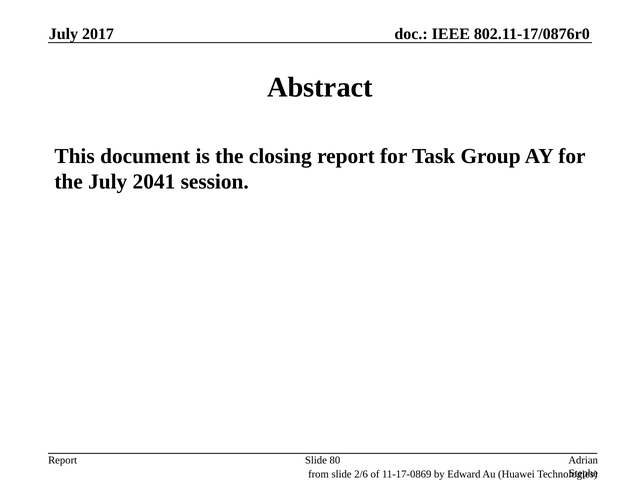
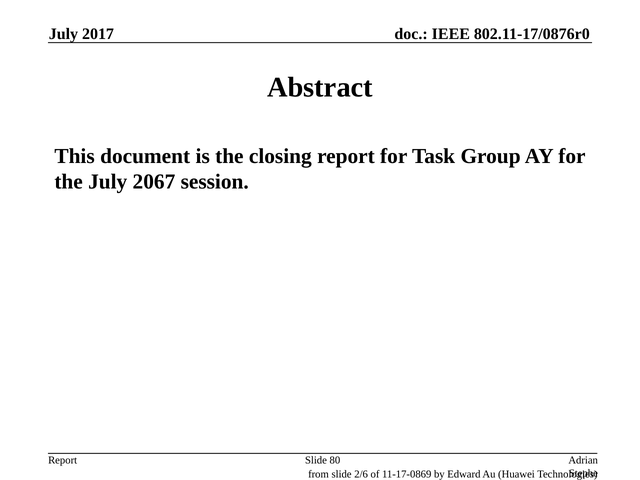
2041: 2041 -> 2067
